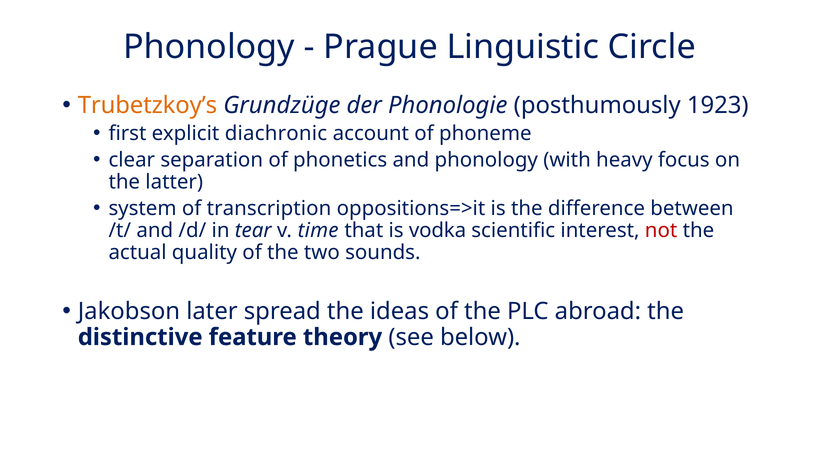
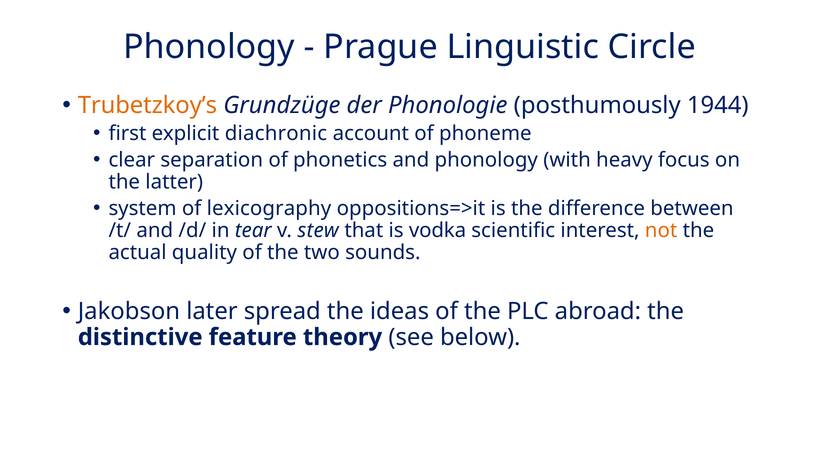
1923: 1923 -> 1944
transcription: transcription -> lexicography
time: time -> stew
not colour: red -> orange
